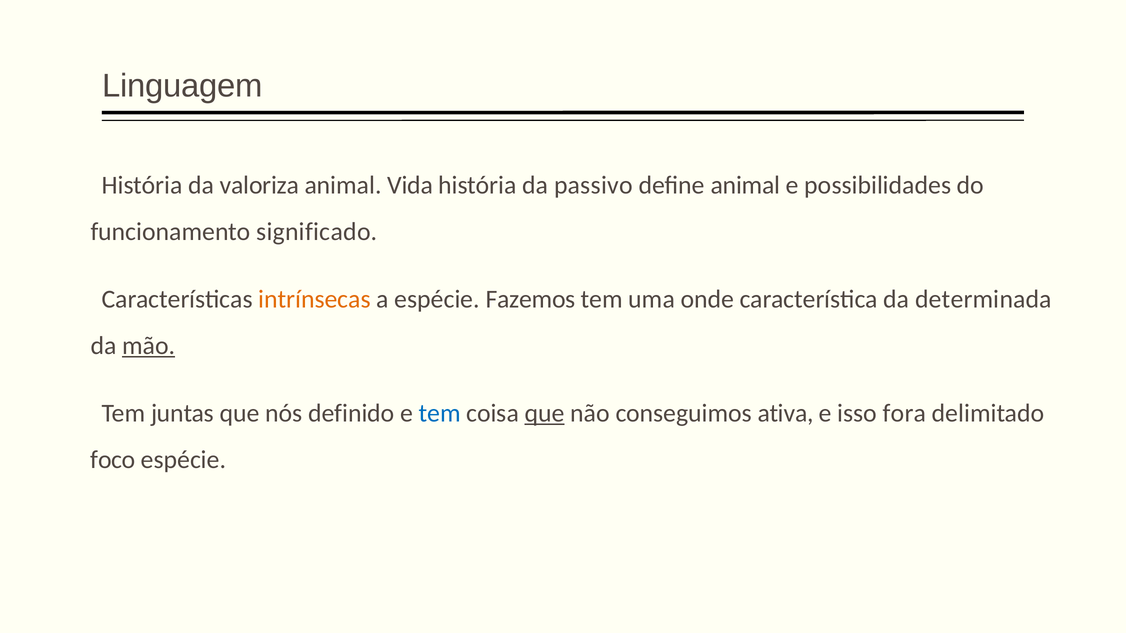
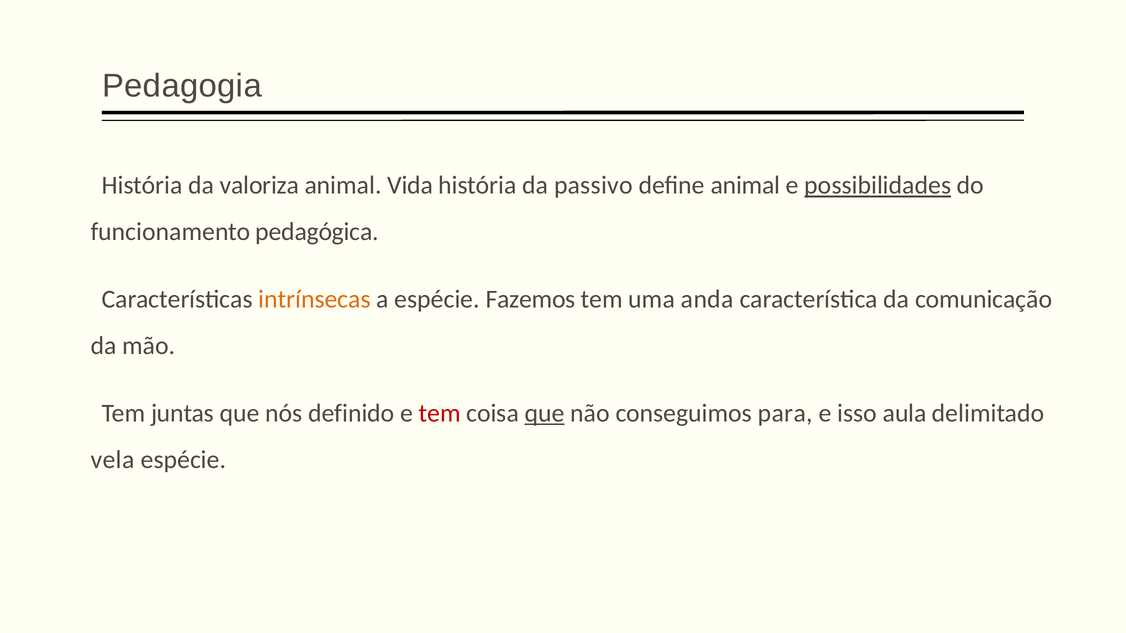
Linguagem: Linguagem -> Pedagogia
possibilidades underline: none -> present
significado: significado -> pedagógica
onde: onde -> anda
determinada: determinada -> comunicação
mão underline: present -> none
tem at (440, 413) colour: blue -> red
ativa: ativa -> para
fora: fora -> aula
foco: foco -> vela
